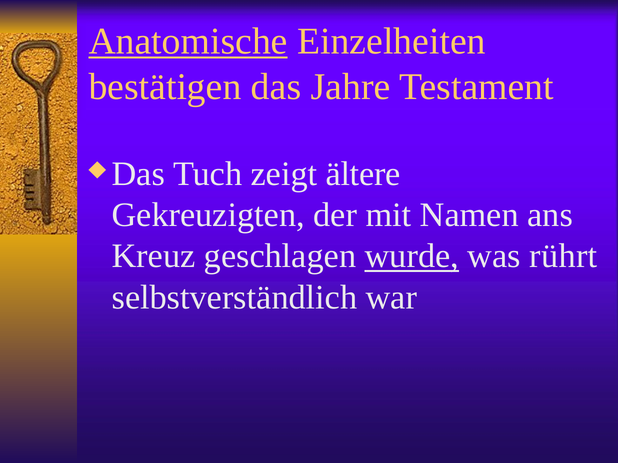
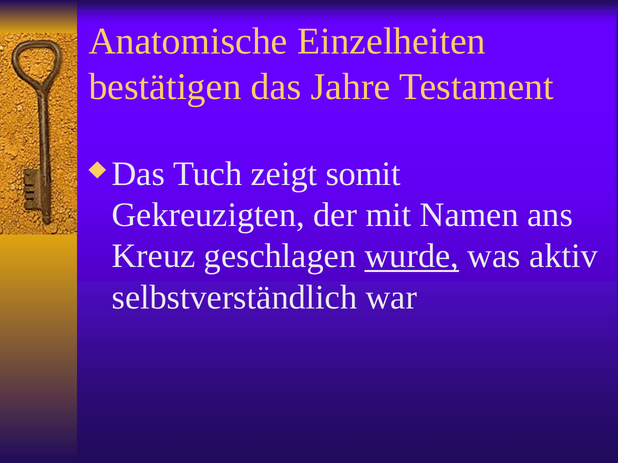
Anatomische underline: present -> none
ältere: ältere -> somit
rührt: rührt -> aktiv
